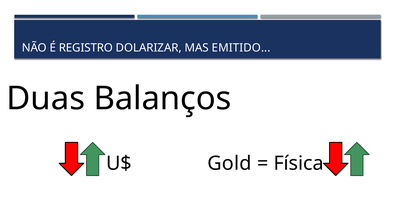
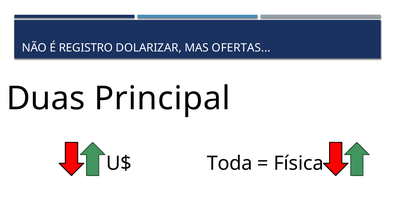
EMITIDO: EMITIDO -> OFERTAS
Balanços: Balanços -> Principal
Gold: Gold -> Toda
